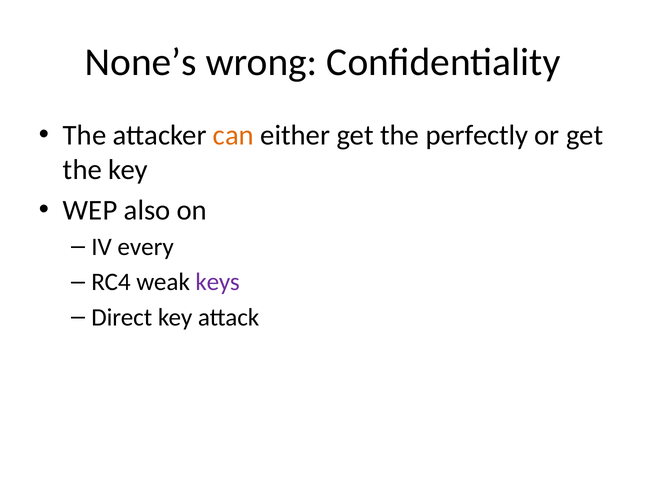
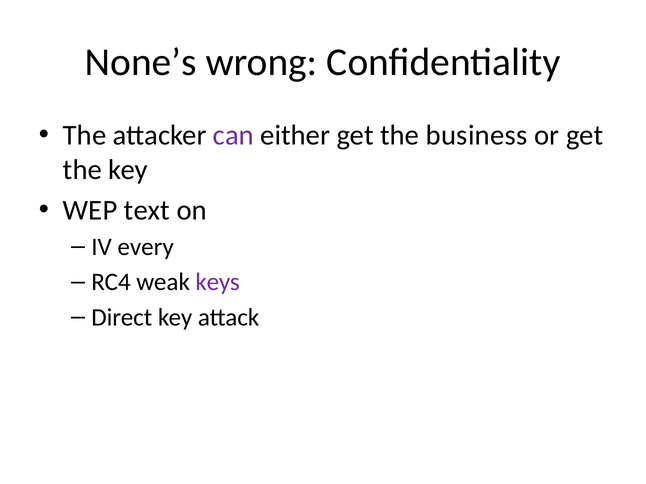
can colour: orange -> purple
perfectly: perfectly -> business
also: also -> text
